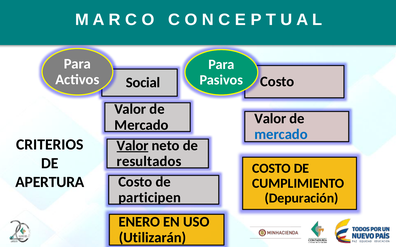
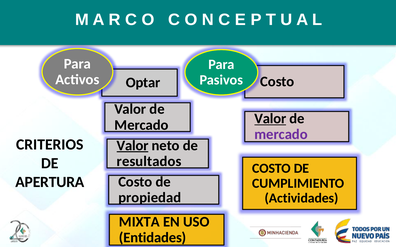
Social: Social -> Optar
Valor at (270, 119) underline: none -> present
mercado at (281, 135) colour: blue -> purple
participen: participen -> propiedad
Depuración: Depuración -> Actividades
ENERO: ENERO -> MIXTA
Utilizarán: Utilizarán -> Entidades
